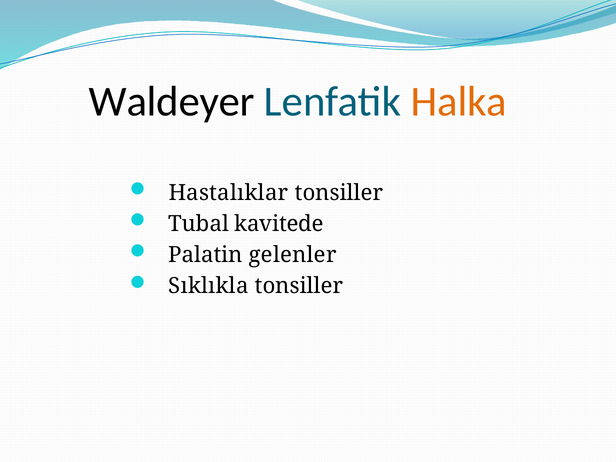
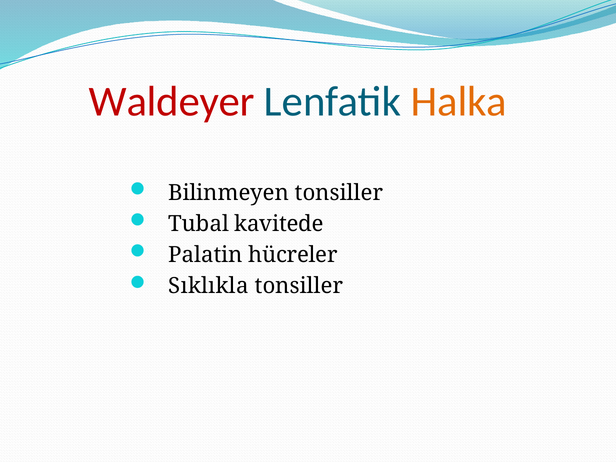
Waldeyer colour: black -> red
Hastalıklar: Hastalıklar -> Bilinmeyen
gelenler: gelenler -> hücreler
